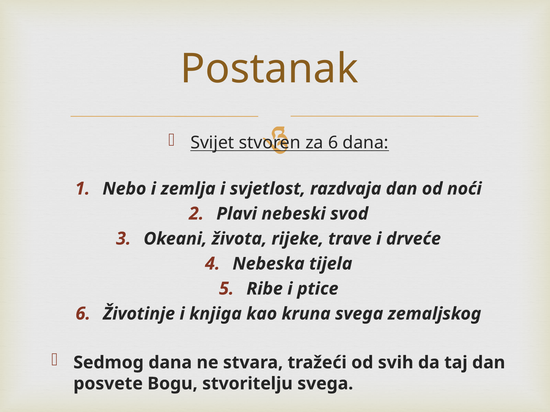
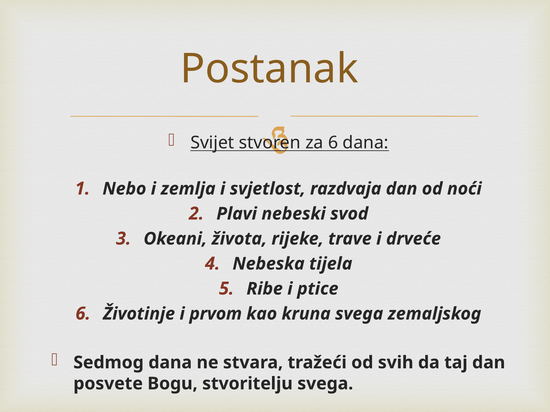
knjiga: knjiga -> prvom
